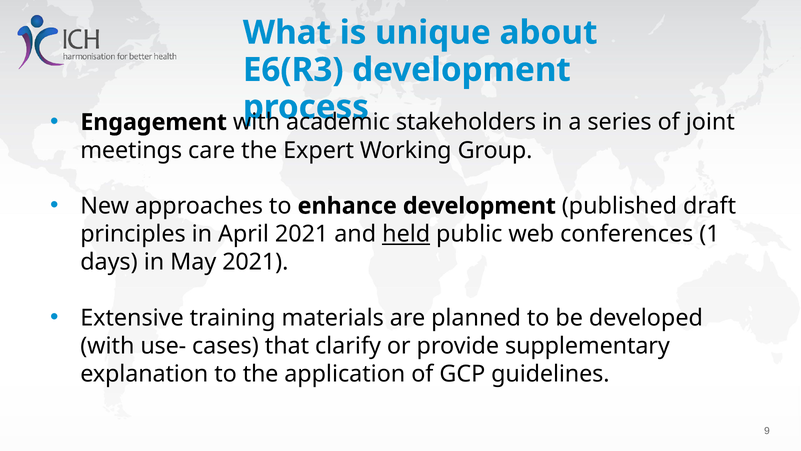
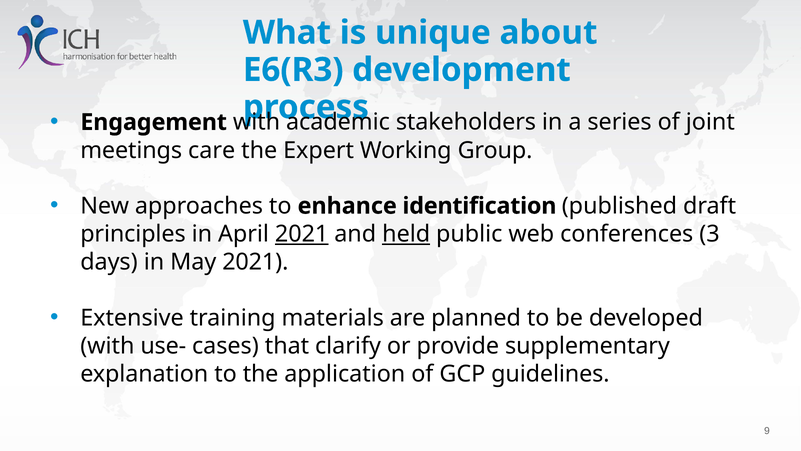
enhance development: development -> identification
2021 at (302, 234) underline: none -> present
1: 1 -> 3
